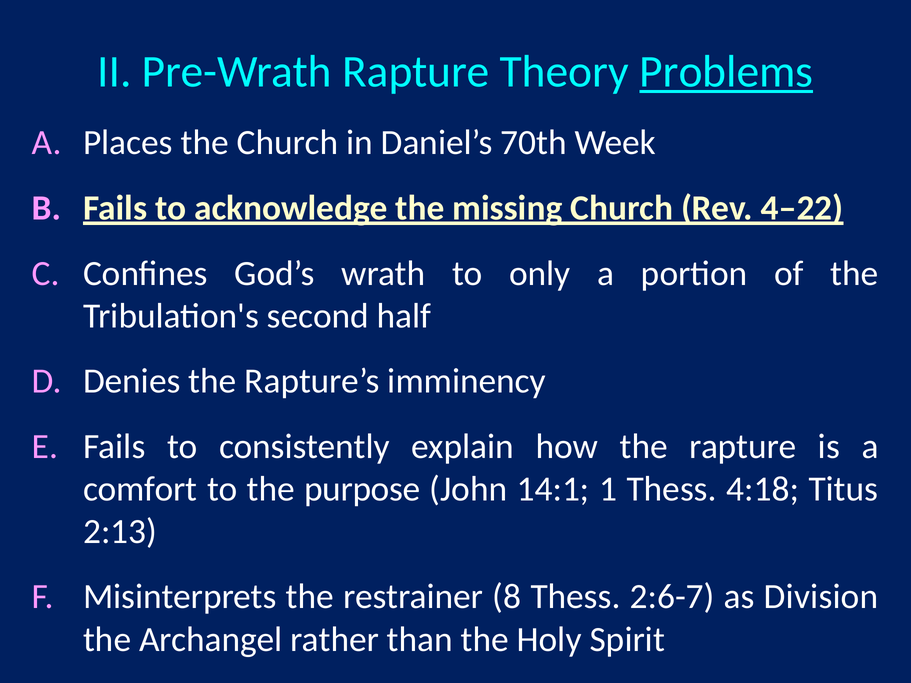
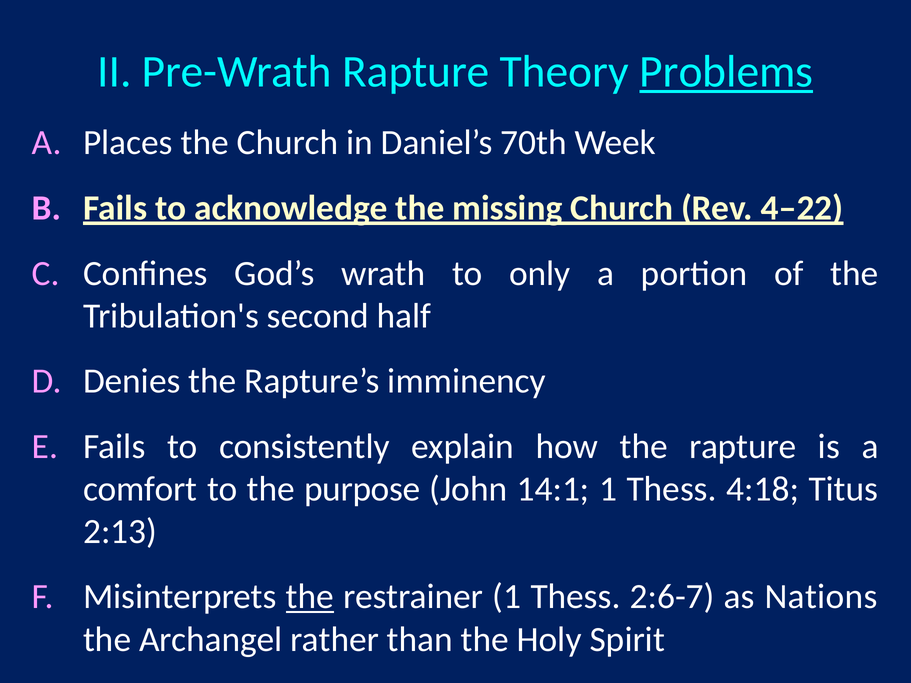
the at (310, 597) underline: none -> present
restrainer 8: 8 -> 1
Division: Division -> Nations
